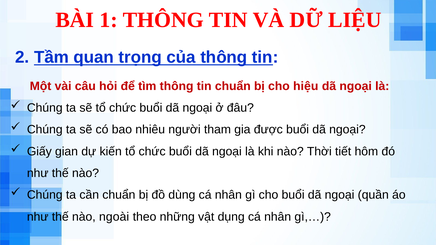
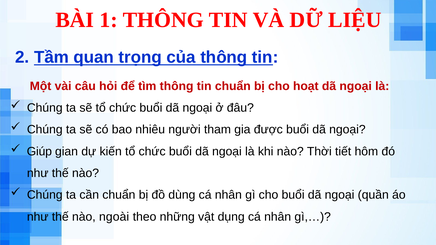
hiệu: hiệu -> hoạt
Giấy: Giấy -> Giúp
